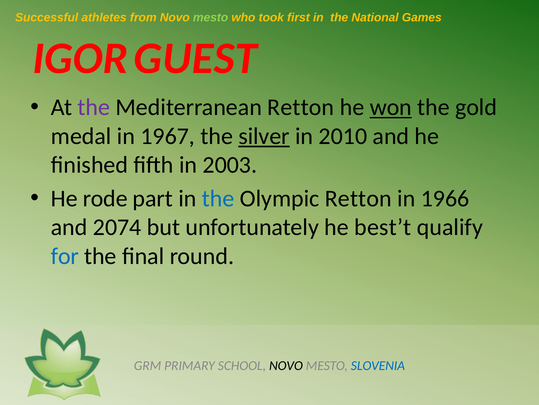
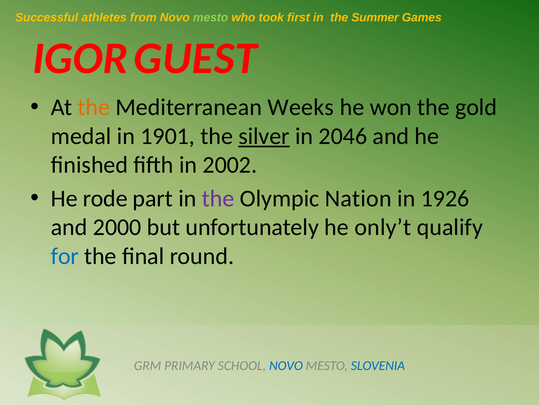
National: National -> Summer
the at (94, 107) colour: purple -> orange
Mediterranean Retton: Retton -> Weeks
won underline: present -> none
1967: 1967 -> 1901
2010: 2010 -> 2046
2003: 2003 -> 2002
the at (218, 198) colour: blue -> purple
Olympic Retton: Retton -> Nation
1966: 1966 -> 1926
2074: 2074 -> 2000
best’t: best’t -> only’t
NOVO at (286, 365) colour: black -> blue
